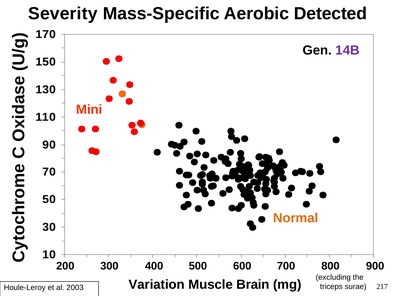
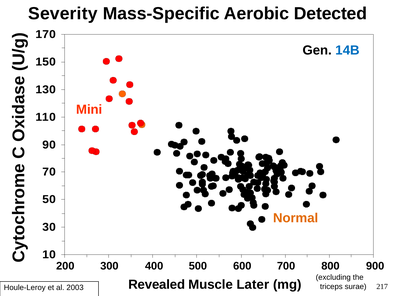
14B colour: purple -> blue
Variation: Variation -> Revealed
Brain: Brain -> Later
